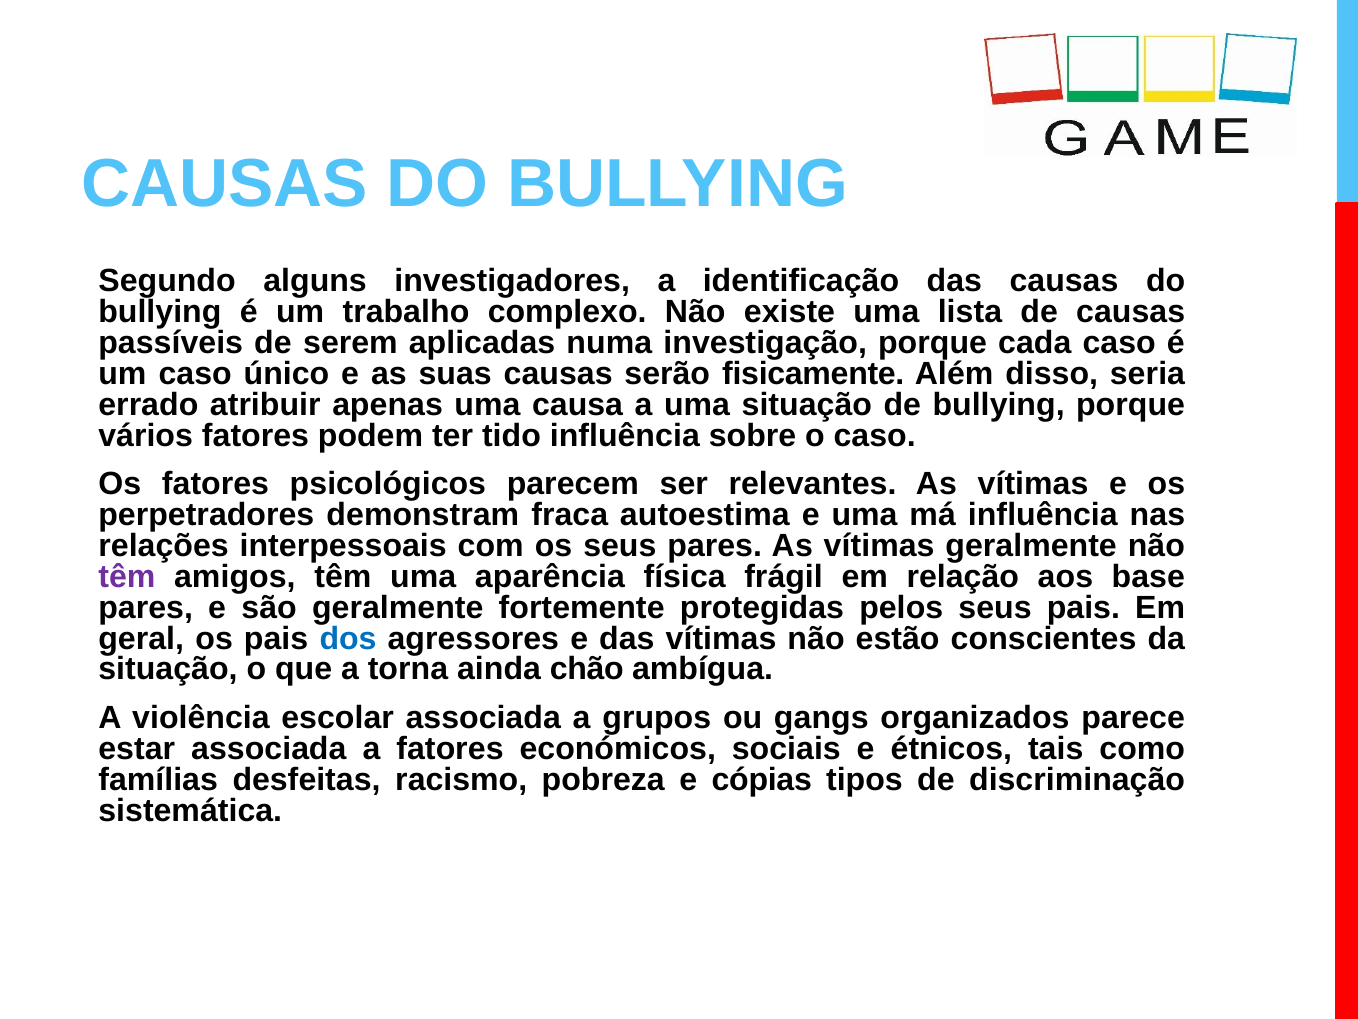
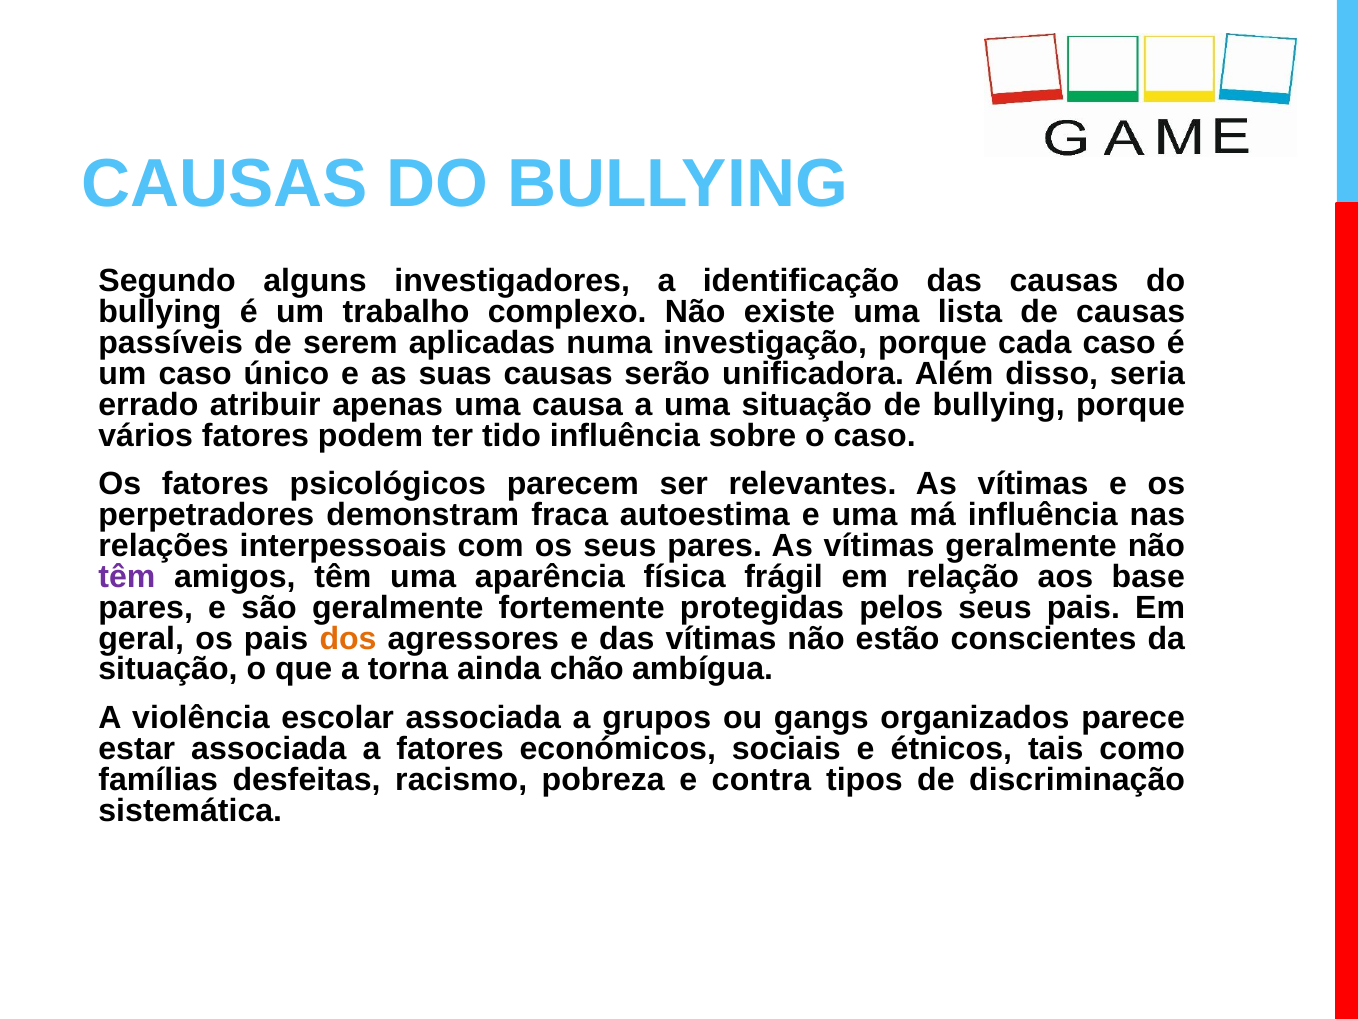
fisicamente: fisicamente -> unificadora
dos colour: blue -> orange
cópias: cópias -> contra
